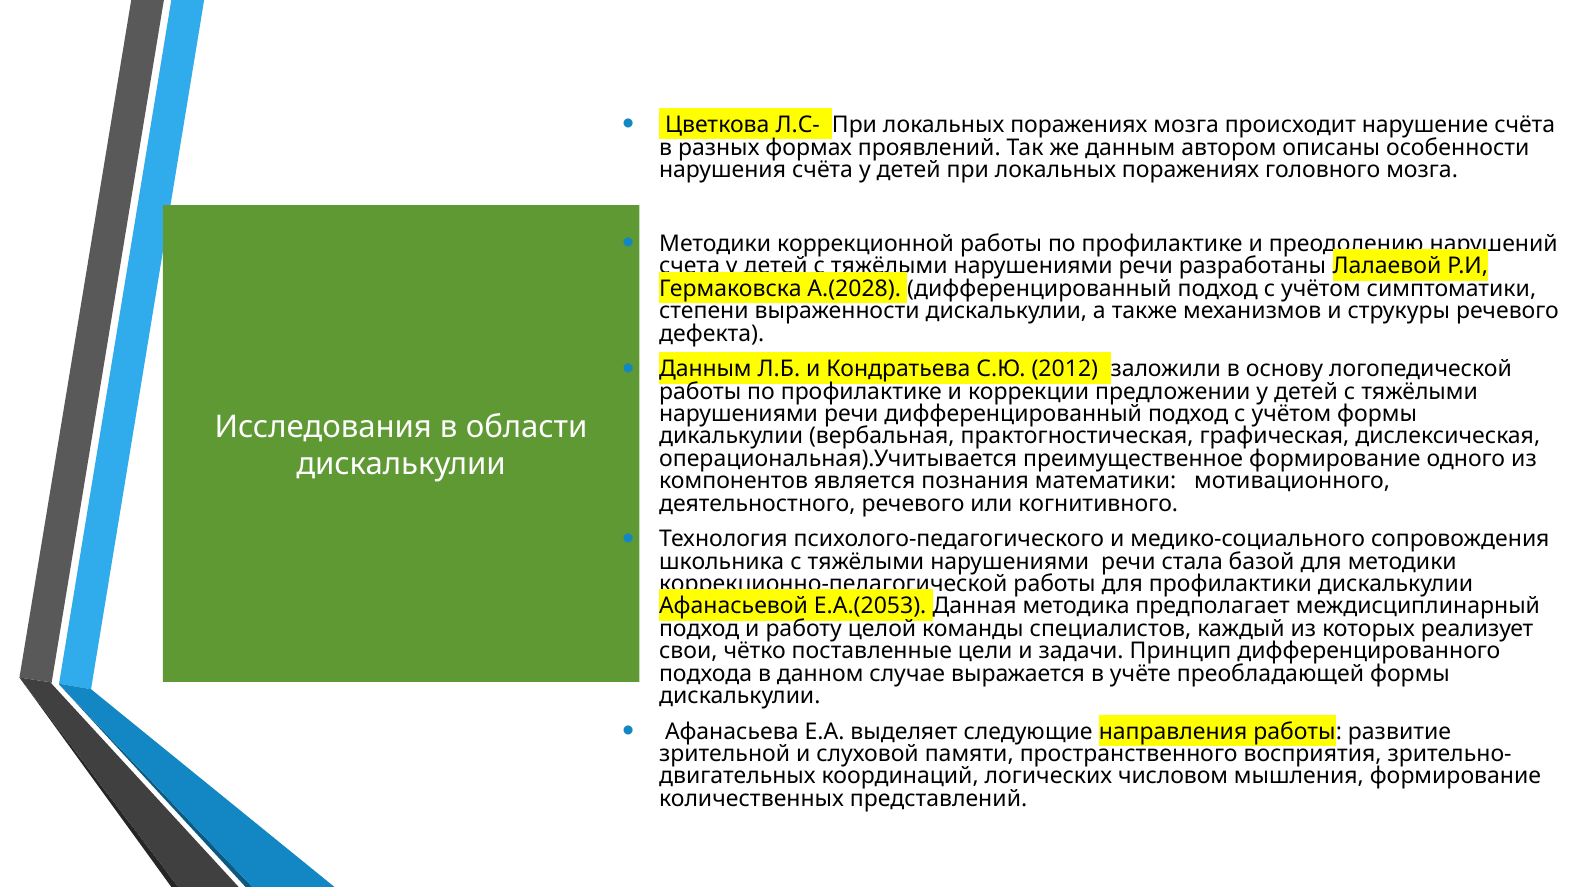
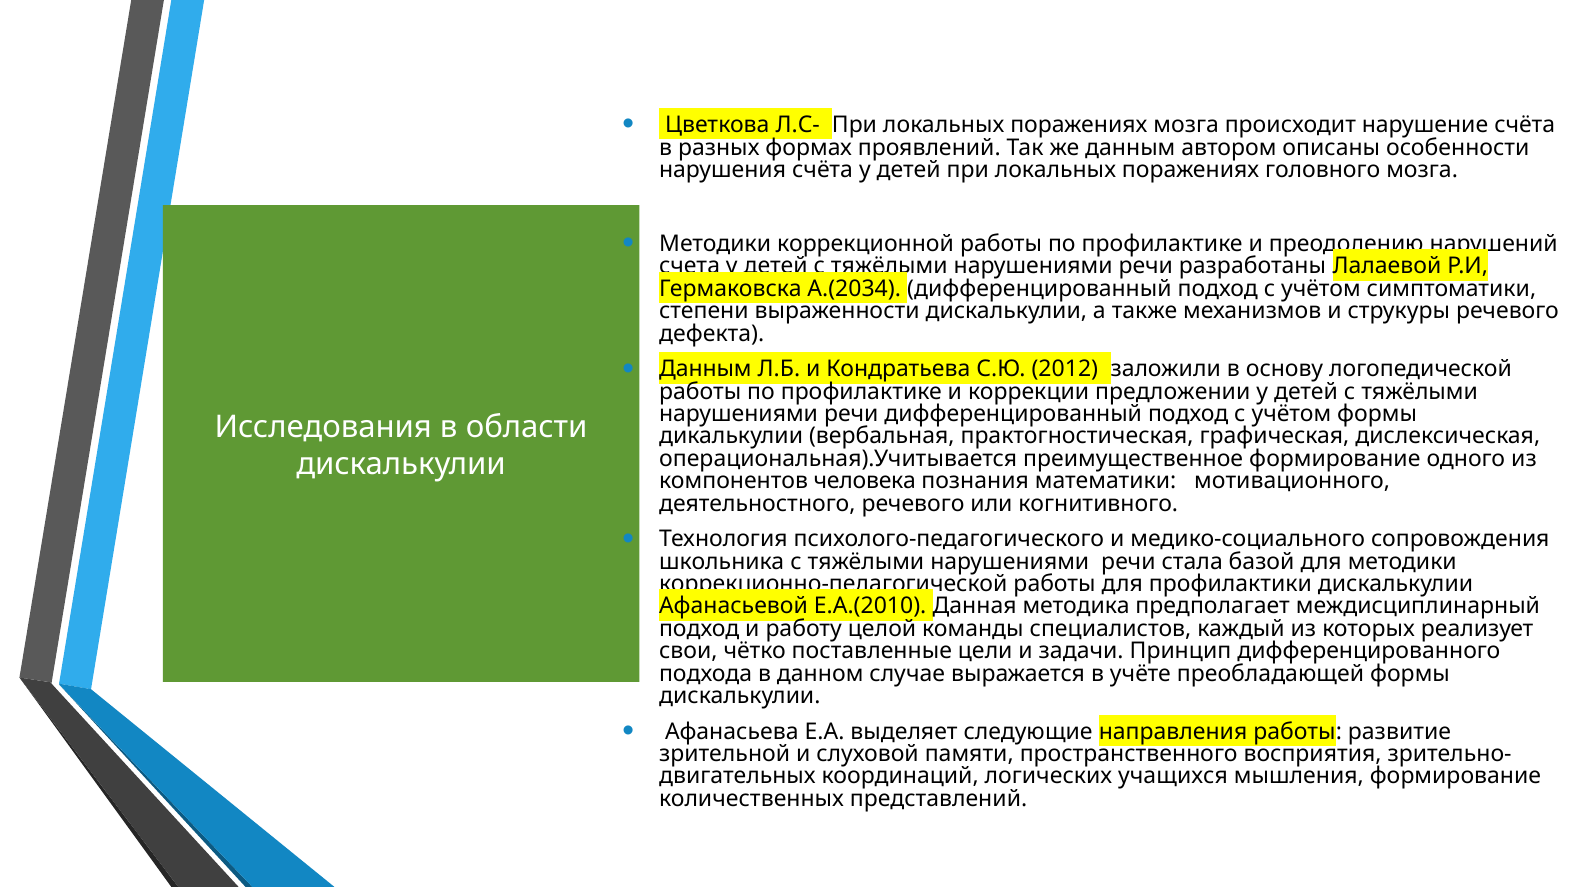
А.(2028: А.(2028 -> А.(2034
является: является -> человека
Е.А.(2053: Е.А.(2053 -> Е.А.(2010
числовом: числовом -> учащихся
